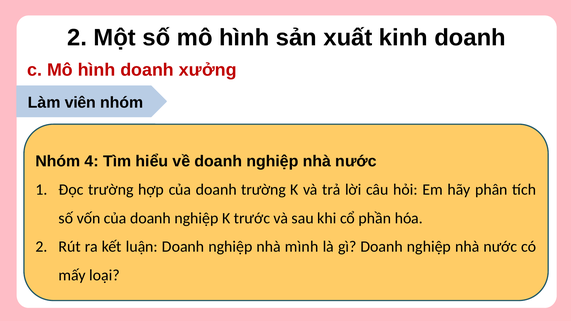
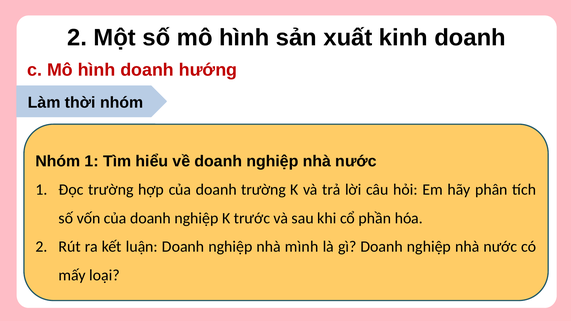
xưởng: xưởng -> hướng
viên: viên -> thời
Nhóm 4: 4 -> 1
